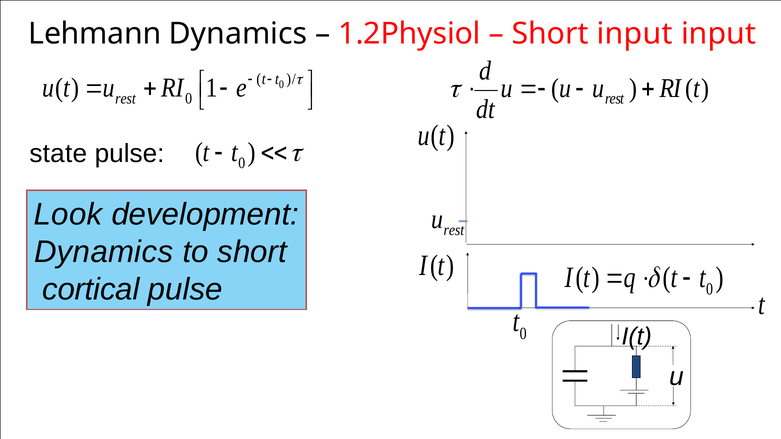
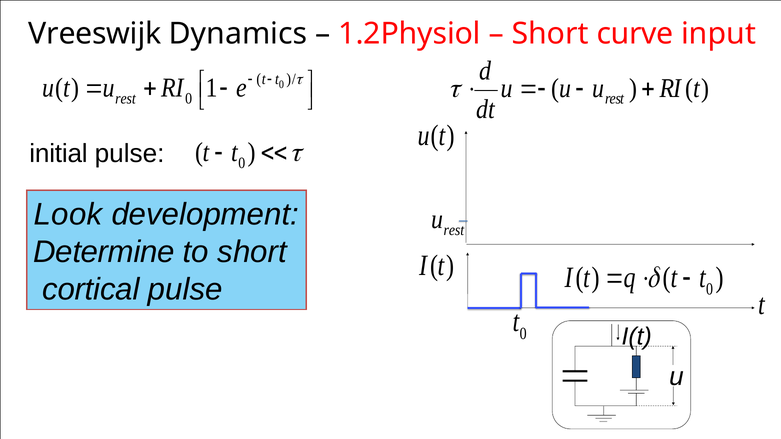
Lehmann: Lehmann -> Vreeswijk
Short input: input -> curve
state: state -> initial
Dynamics at (104, 252): Dynamics -> Determine
